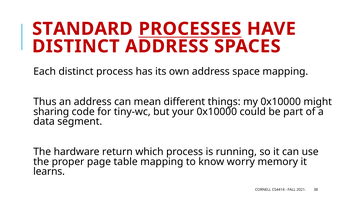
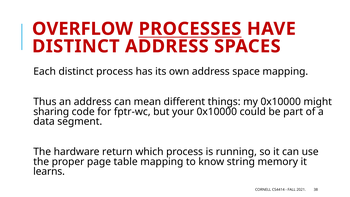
STANDARD: STANDARD -> OVERFLOW
tiny-wc: tiny-wc -> fptr-wc
worry: worry -> string
